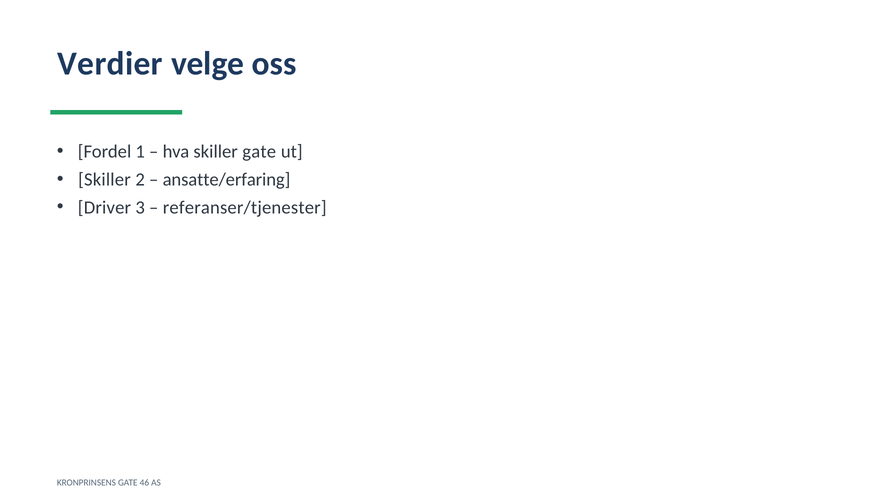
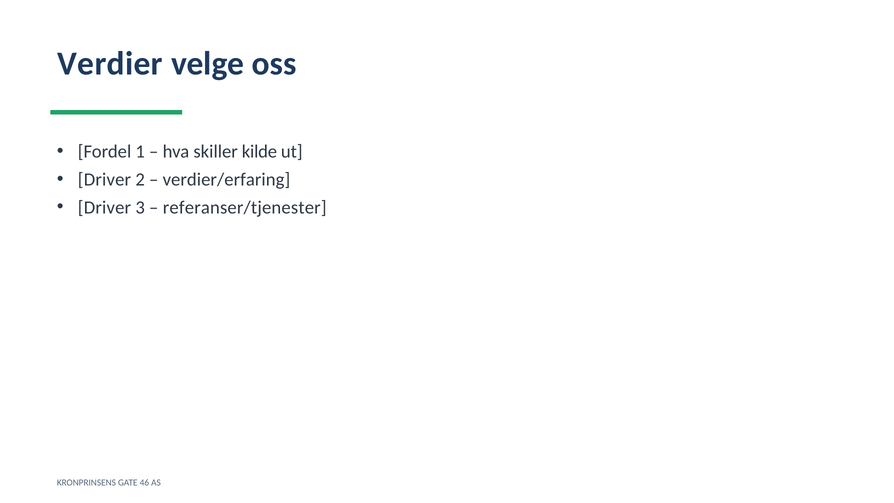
skiller gate: gate -> kilde
Skiller at (104, 179): Skiller -> Driver
ansatte/erfaring: ansatte/erfaring -> verdier/erfaring
